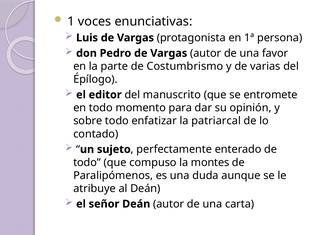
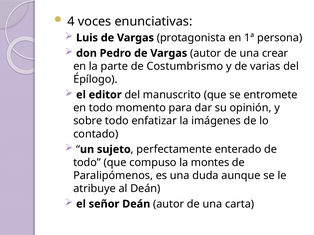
1: 1 -> 4
favor: favor -> crear
patriarcal: patriarcal -> imágenes
